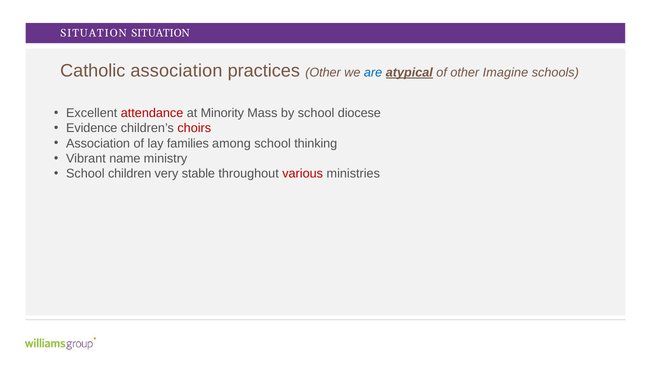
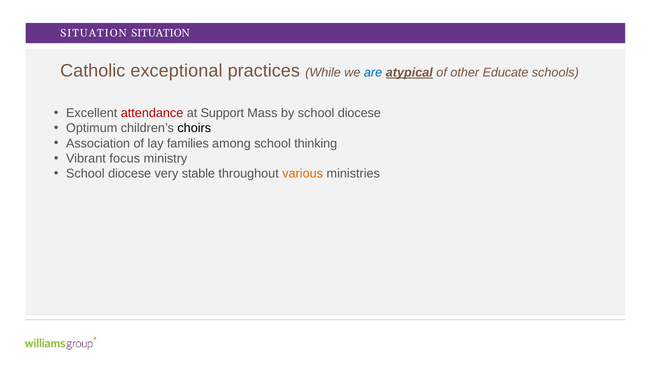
Catholic association: association -> exceptional
practices Other: Other -> While
Imagine: Imagine -> Educate
Minority: Minority -> Support
Evidence: Evidence -> Optimum
choirs colour: red -> black
name: name -> focus
children at (130, 174): children -> diocese
various colour: red -> orange
